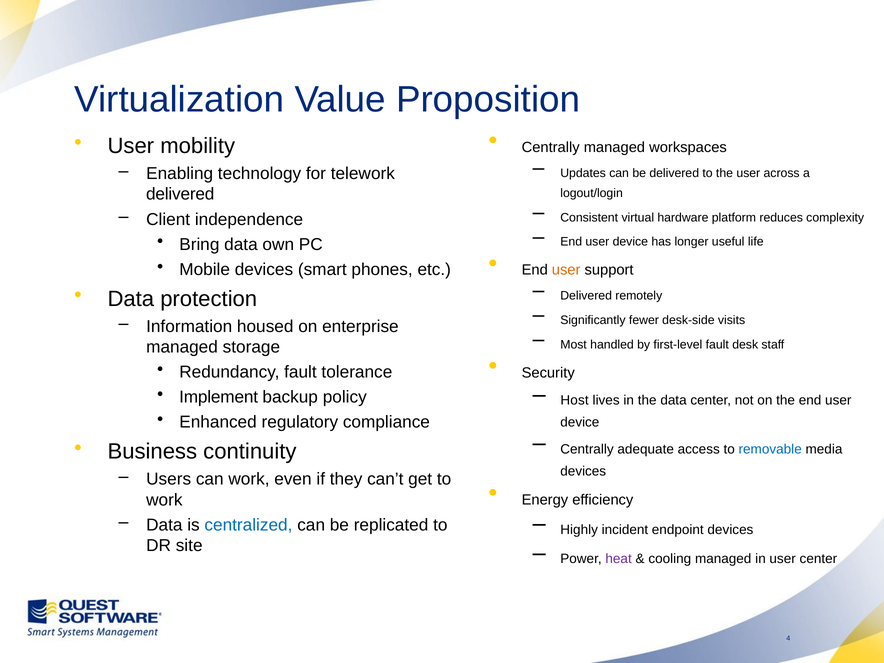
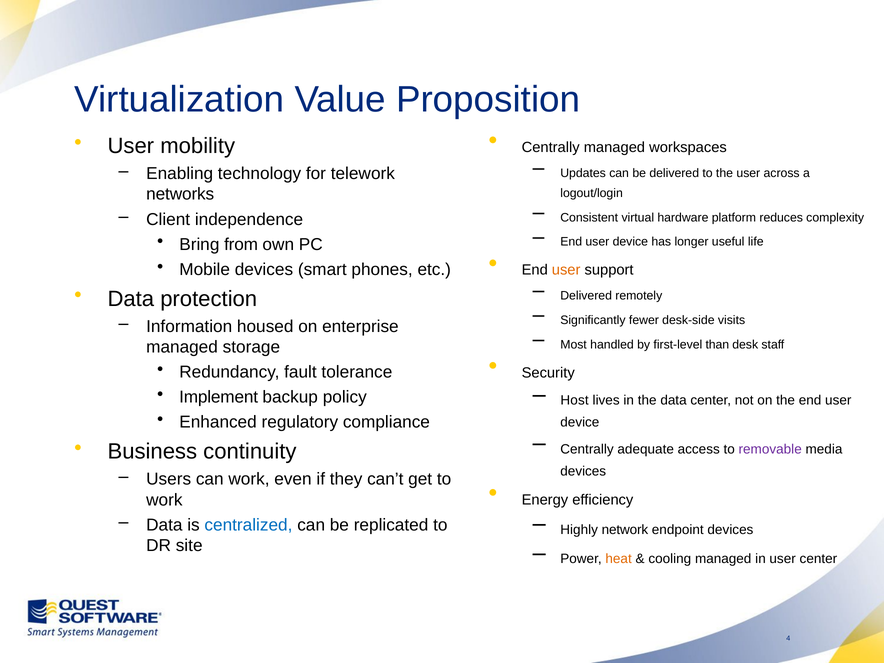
delivered at (180, 194): delivered -> networks
Bring data: data -> from
first-level fault: fault -> than
removable colour: blue -> purple
incident: incident -> network
heat colour: purple -> orange
